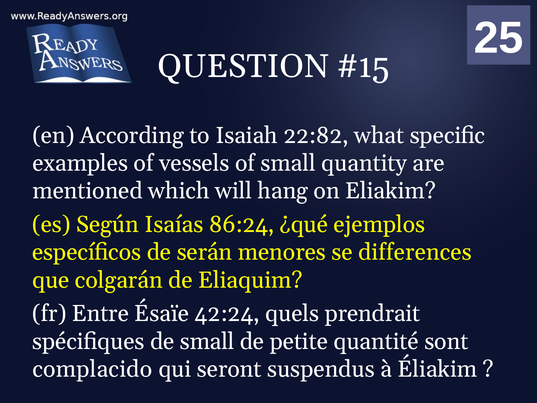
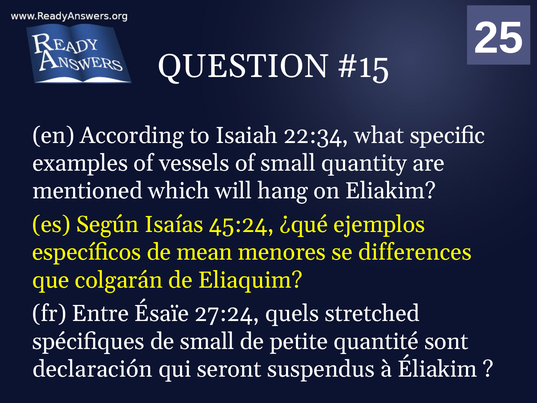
22:82: 22:82 -> 22:34
86:24: 86:24 -> 45:24
serán: serán -> mean
42:24: 42:24 -> 27:24
prendrait: prendrait -> stretched
complacido: complacido -> declaración
